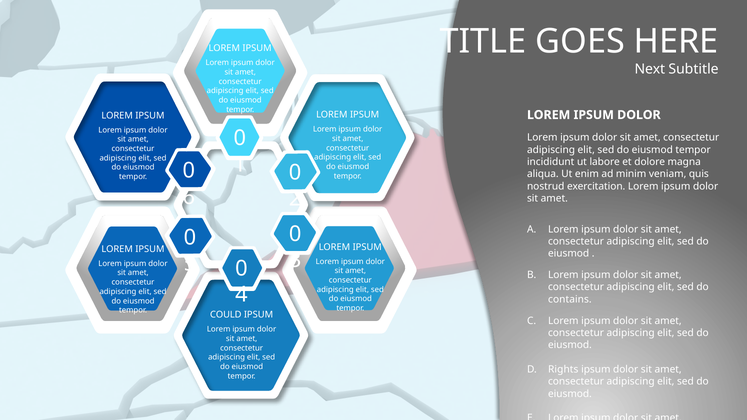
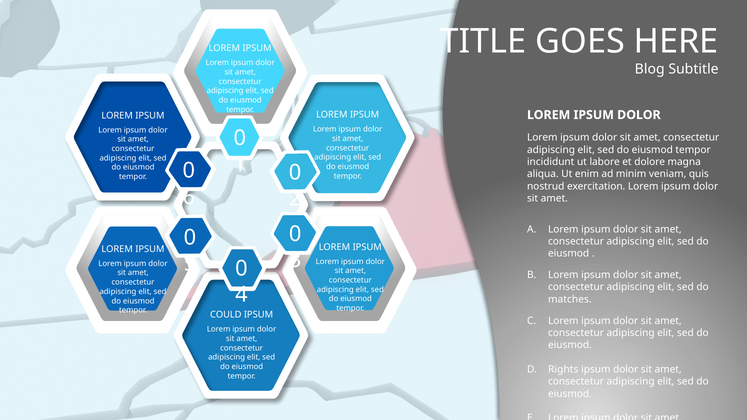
Next: Next -> Blog
contains: contains -> matches
